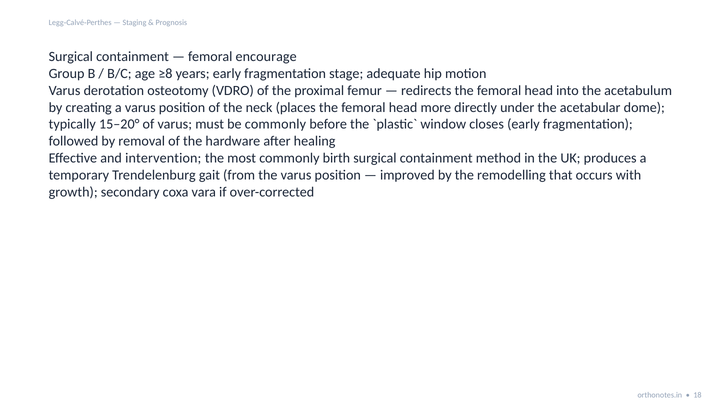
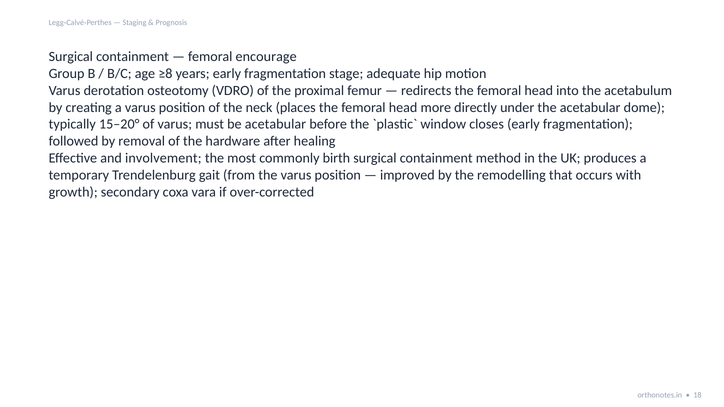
be commonly: commonly -> acetabular
intervention: intervention -> involvement
